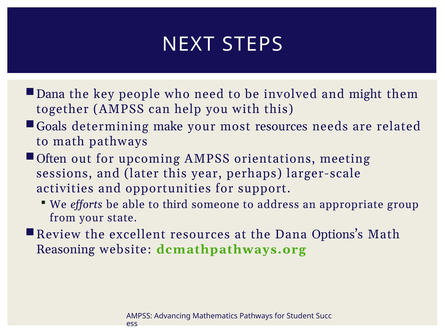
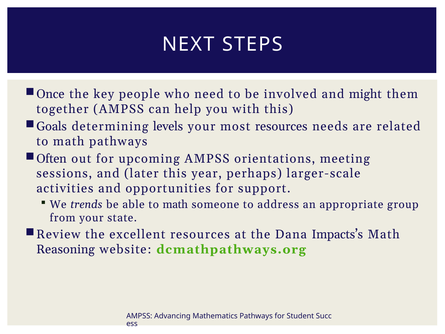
Dana at (50, 94): Dana -> Once
make: make -> levels
efforts: efforts -> trends
able to third: third -> math
Options’s: Options’s -> Impacts’s
